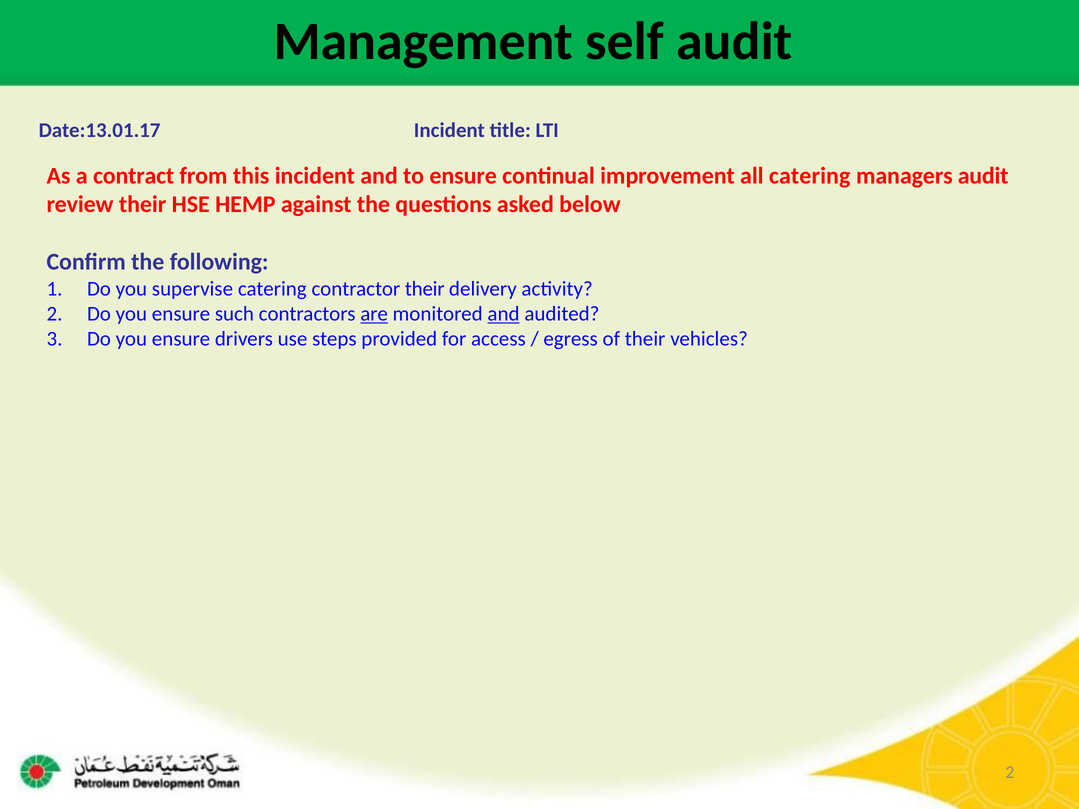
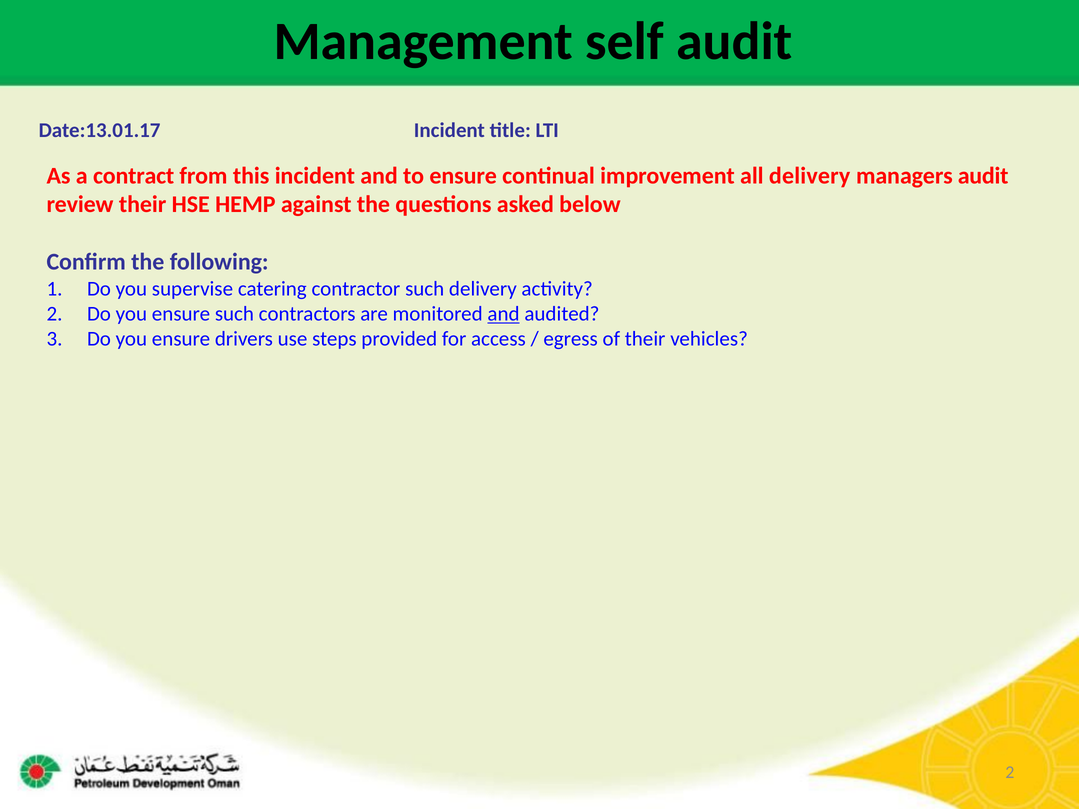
all catering: catering -> delivery
contractor their: their -> such
are underline: present -> none
